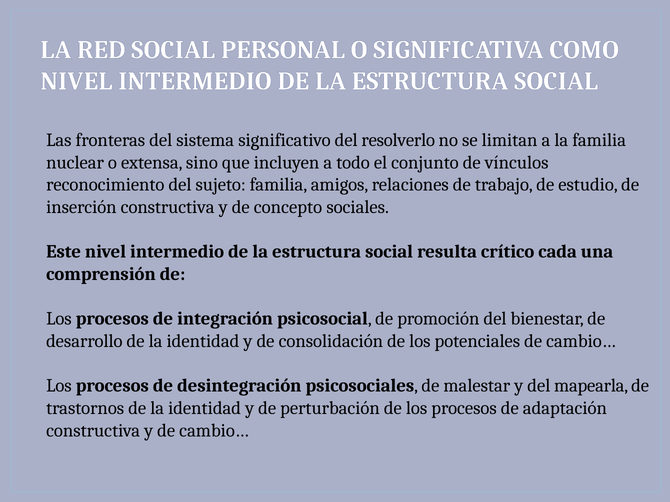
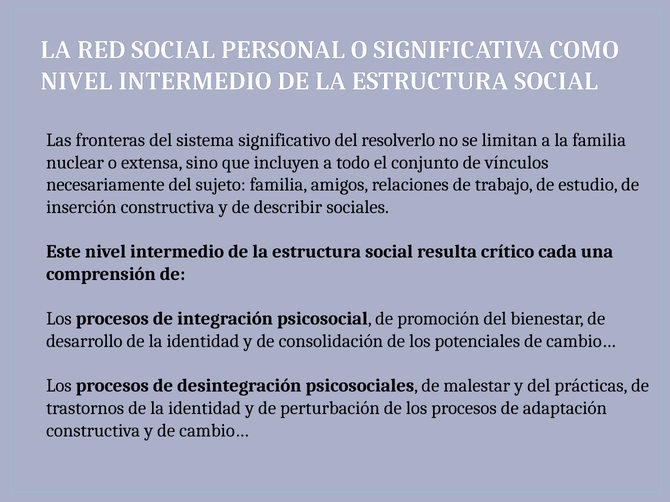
reconocimiento: reconocimiento -> necesariamente
concepto: concepto -> describir
mapearla: mapearla -> prácticas
